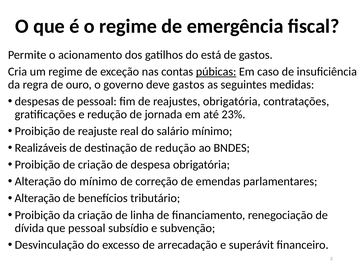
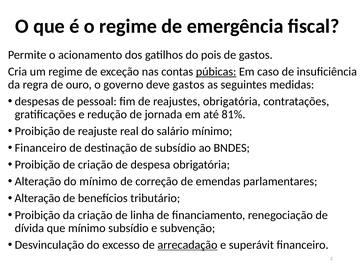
está: está -> pois
23%: 23% -> 81%
Realizáveis at (41, 148): Realizáveis -> Financeiro
de redução: redução -> subsídio
que pessoal: pessoal -> mínimo
arrecadação underline: none -> present
